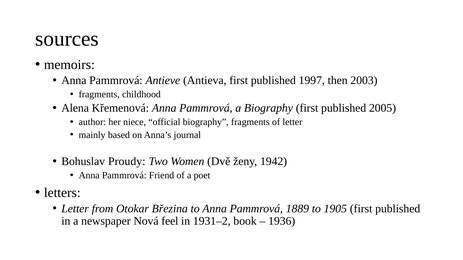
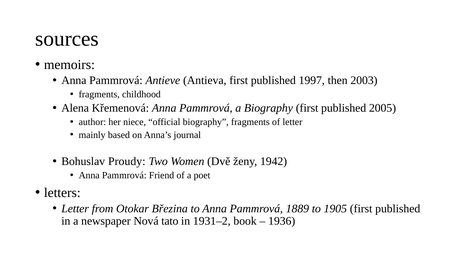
feel: feel -> tato
